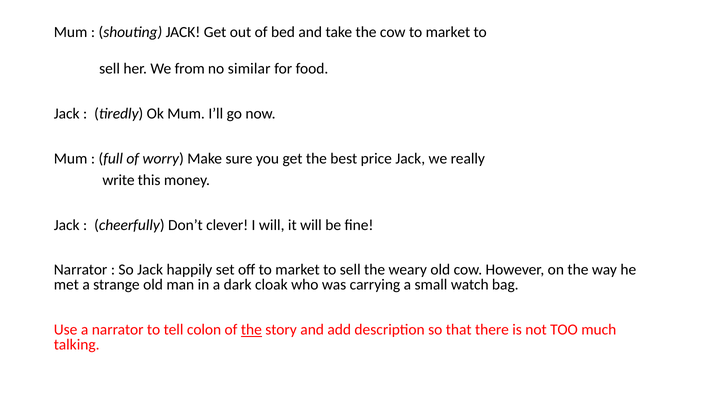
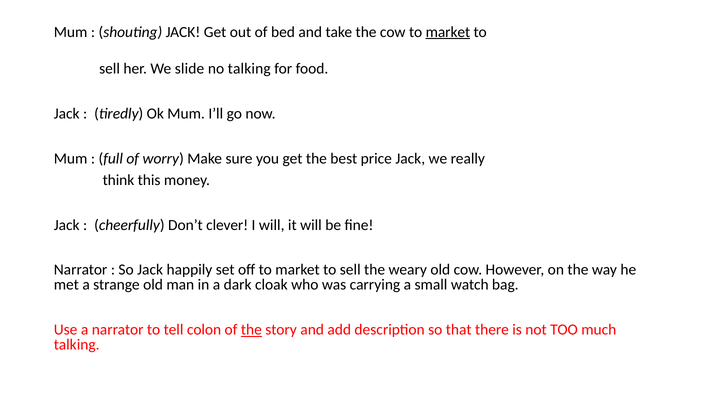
market at (448, 32) underline: none -> present
from: from -> slide
no similar: similar -> talking
write: write -> think
